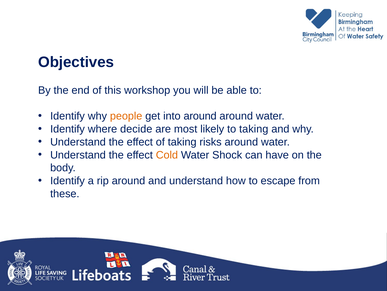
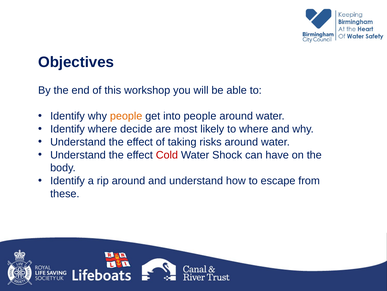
into around: around -> people
to taking: taking -> where
Cold colour: orange -> red
